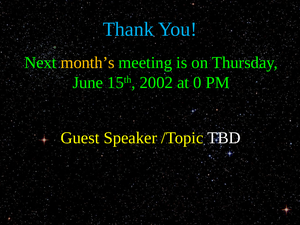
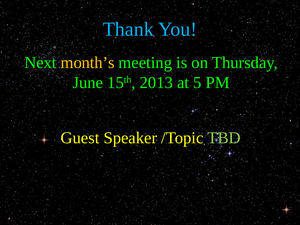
2002: 2002 -> 2013
0: 0 -> 5
TBD colour: white -> light green
